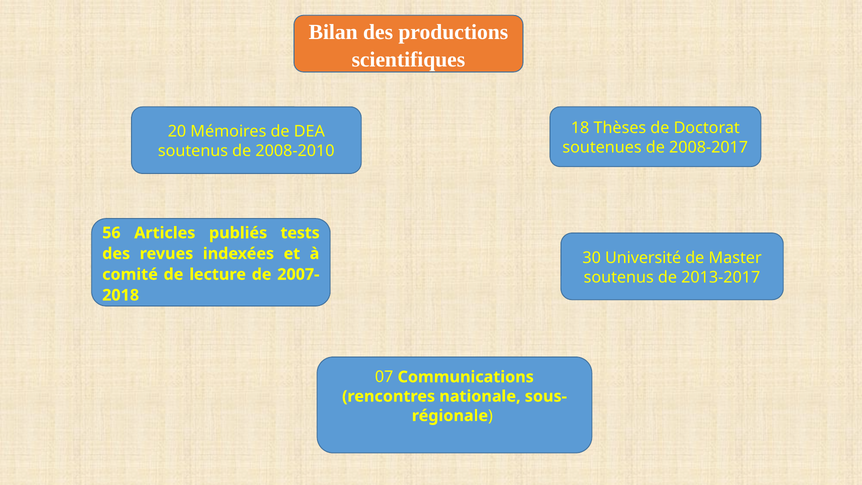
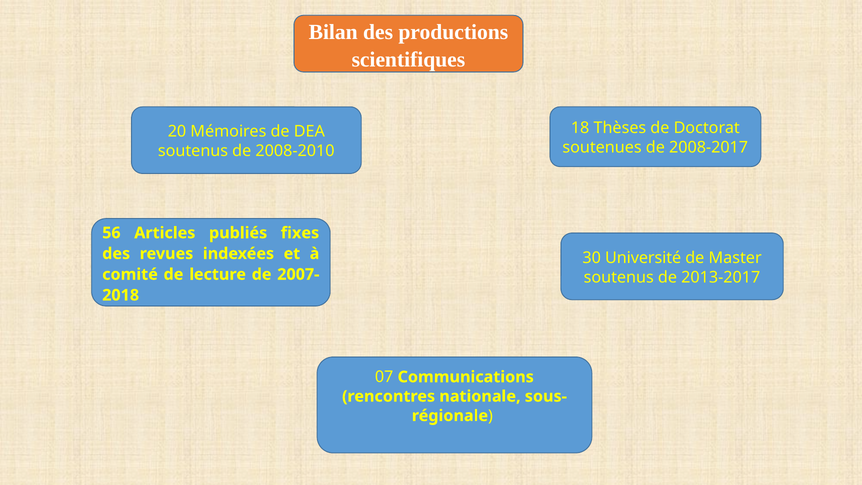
tests: tests -> fixes
